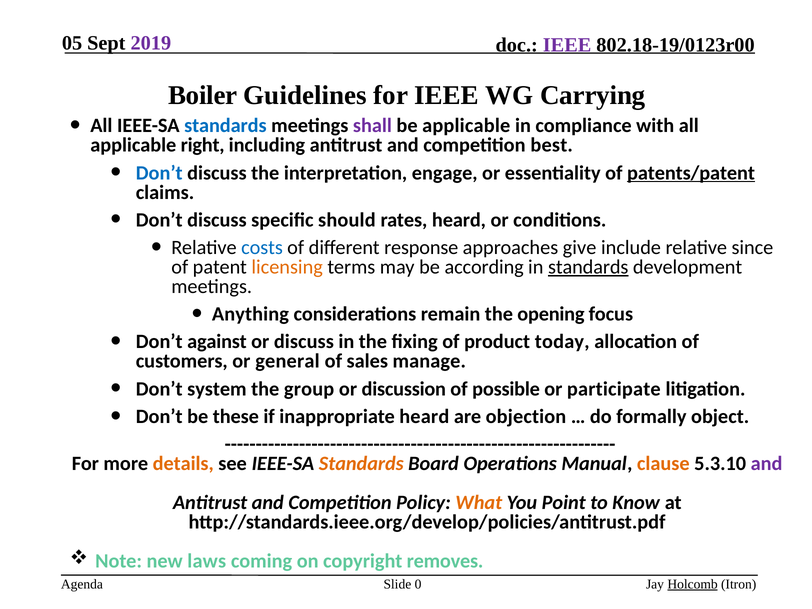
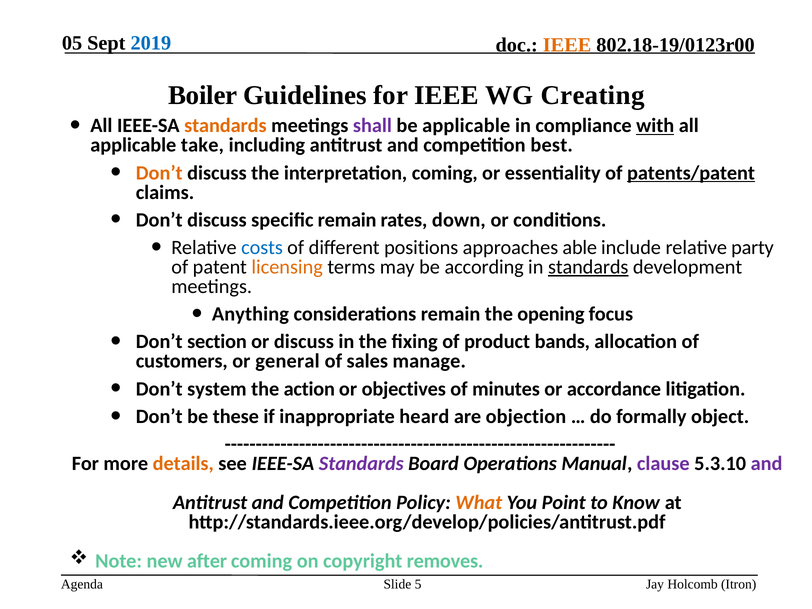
2019 colour: purple -> blue
IEEE at (567, 45) colour: purple -> orange
Carrying: Carrying -> Creating
standards at (225, 126) colour: blue -> orange
with underline: none -> present
right: right -> take
Don’t at (159, 173) colour: blue -> orange
interpretation engage: engage -> coming
specific should: should -> remain
rates heard: heard -> down
response: response -> positions
give: give -> able
since: since -> party
against: against -> section
today: today -> bands
group: group -> action
discussion: discussion -> objectives
possible: possible -> minutes
participate: participate -> accordance
Standards at (361, 464) colour: orange -> purple
clause colour: orange -> purple
laws: laws -> after
0: 0 -> 5
Holcomb underline: present -> none
